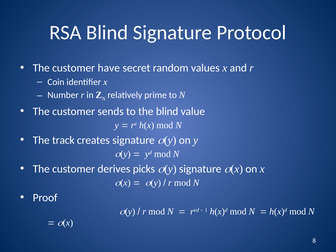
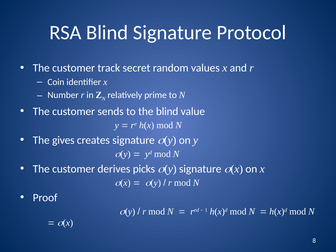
have: have -> track
track: track -> gives
